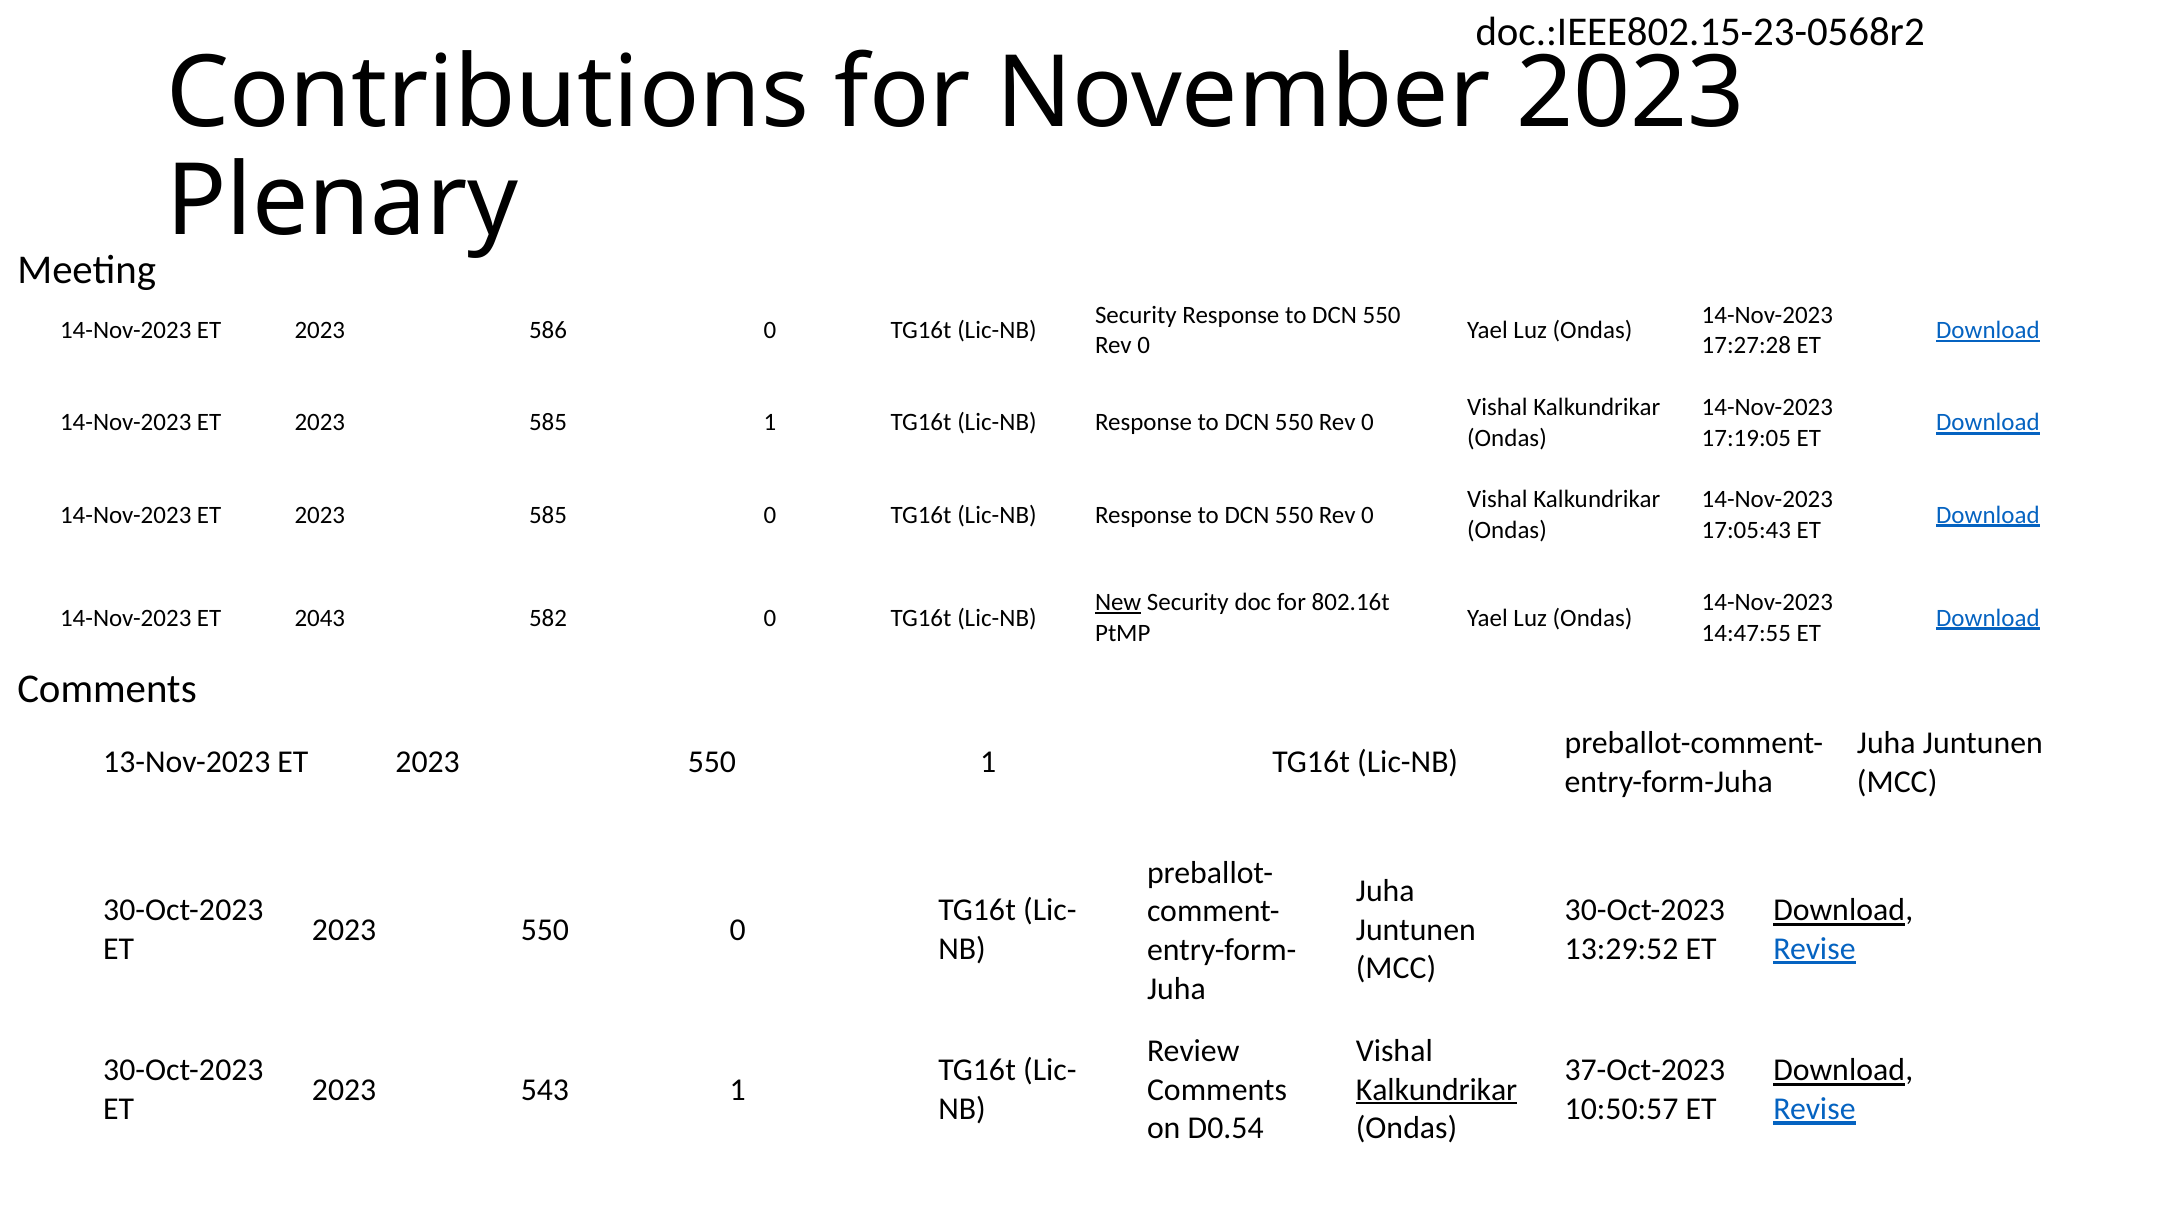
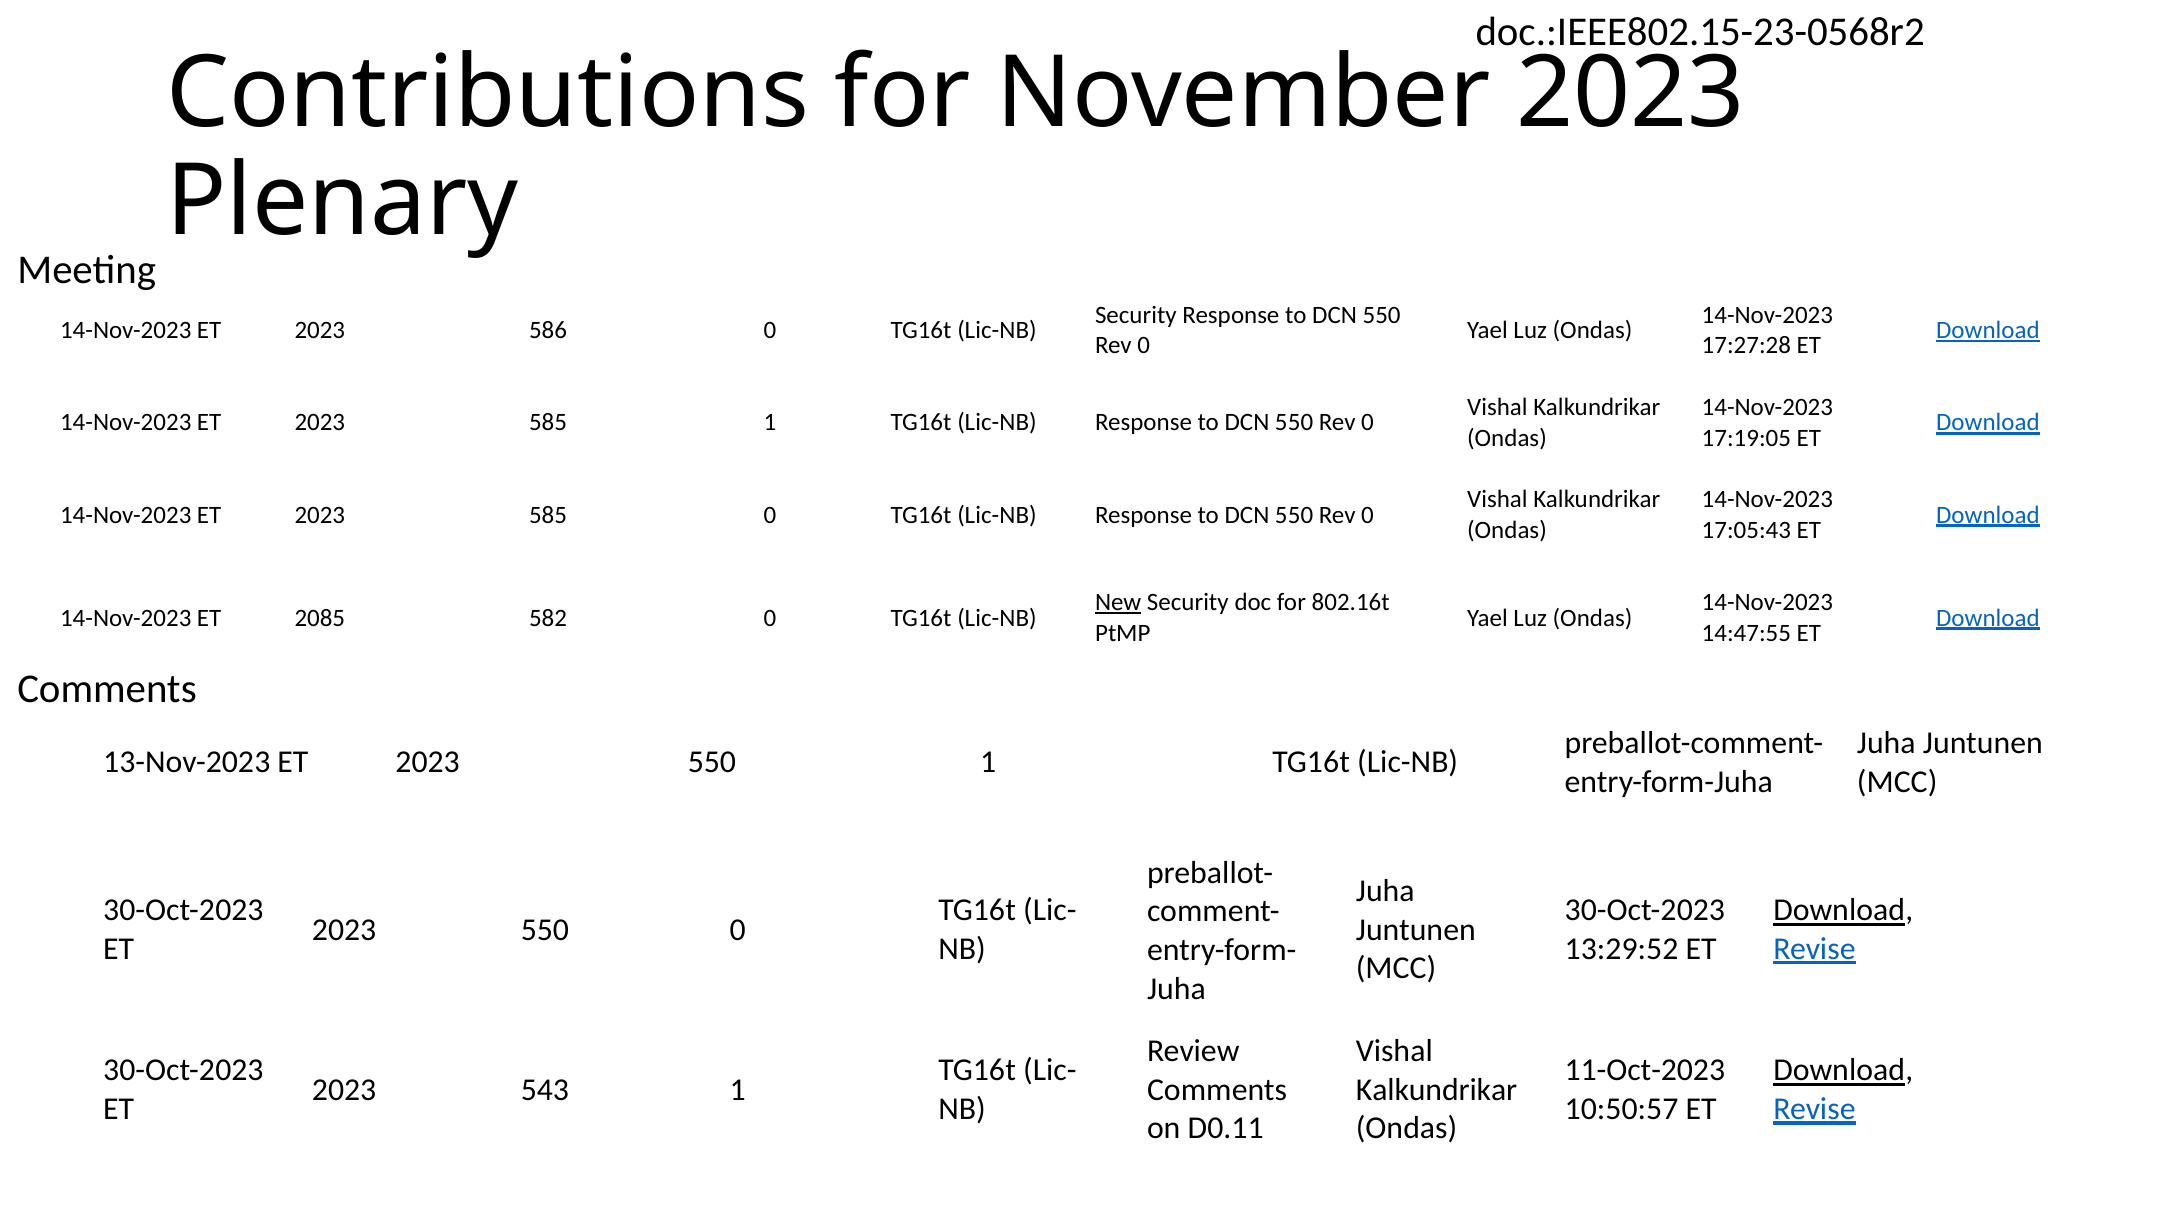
2043: 2043 -> 2085
37-Oct-2023: 37-Oct-2023 -> 11-Oct-2023
Kalkundrikar at (1437, 1089) underline: present -> none
D0.54: D0.54 -> D0.11
